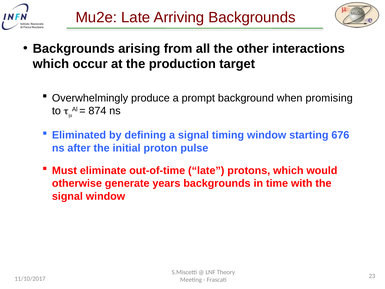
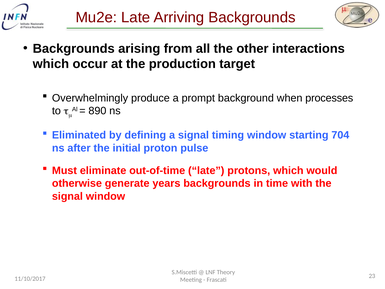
promising: promising -> processes
874: 874 -> 890
676: 676 -> 704
